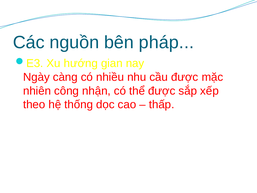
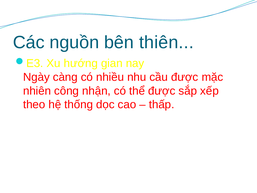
pháp: pháp -> thiên
